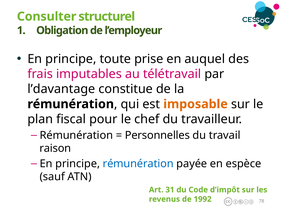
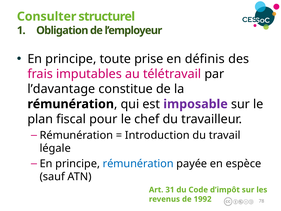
auquel: auquel -> définis
imposable colour: orange -> purple
Personnelles: Personnelles -> Introduction
raison: raison -> légale
